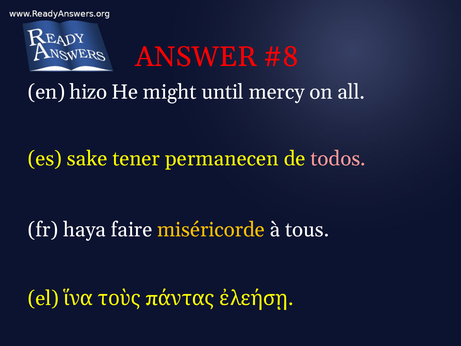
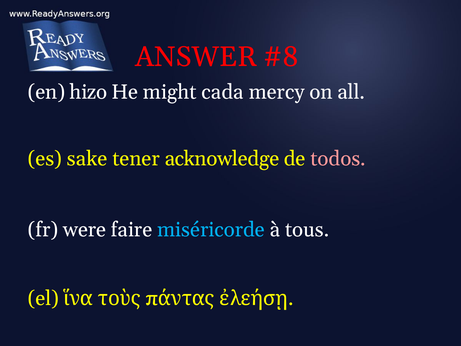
until: until -> cada
permanecen: permanecen -> acknowledge
haya: haya -> were
miséricorde colour: yellow -> light blue
